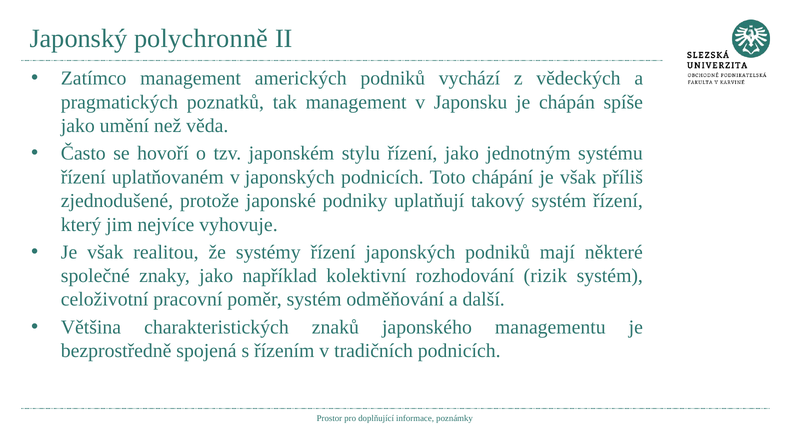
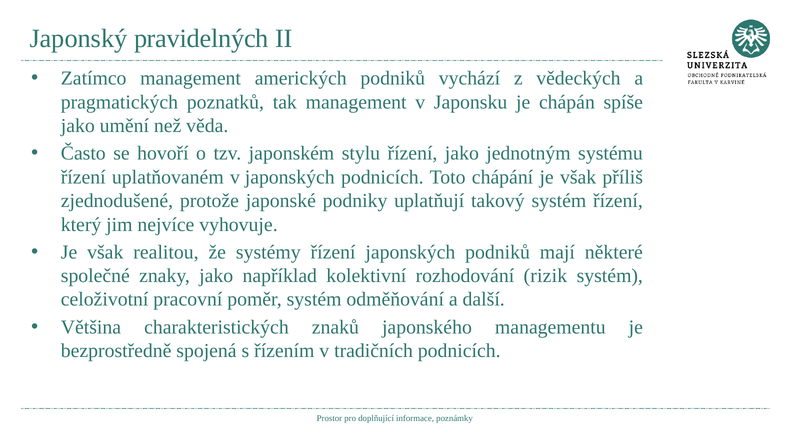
polychronně: polychronně -> pravidelných
